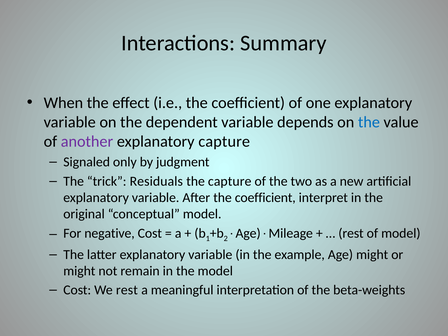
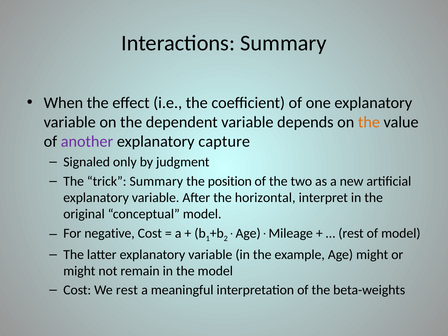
the at (369, 122) colour: blue -> orange
trick Residuals: Residuals -> Summary
the capture: capture -> position
After the coefficient: coefficient -> horizontal
